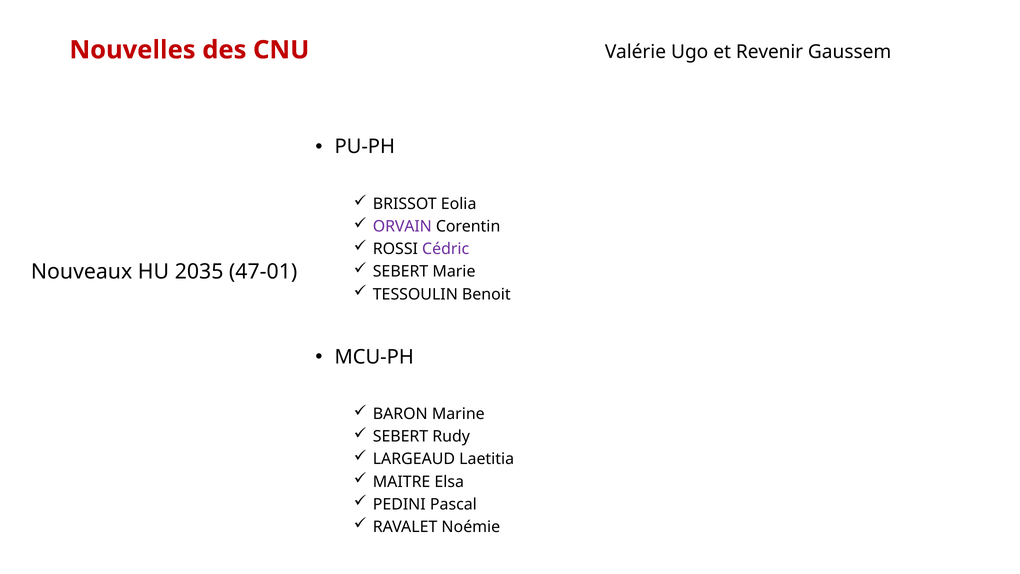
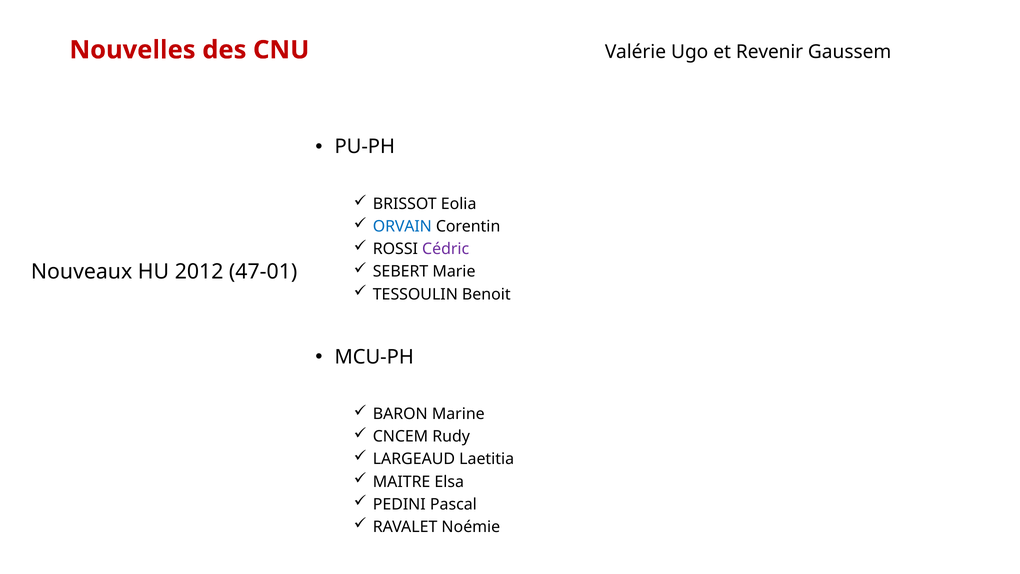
ORVAIN colour: purple -> blue
2035: 2035 -> 2012
SEBERT at (400, 436): SEBERT -> CNCEM
